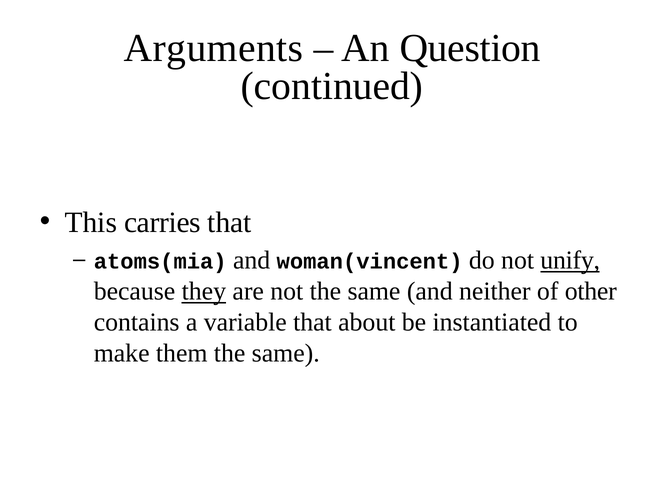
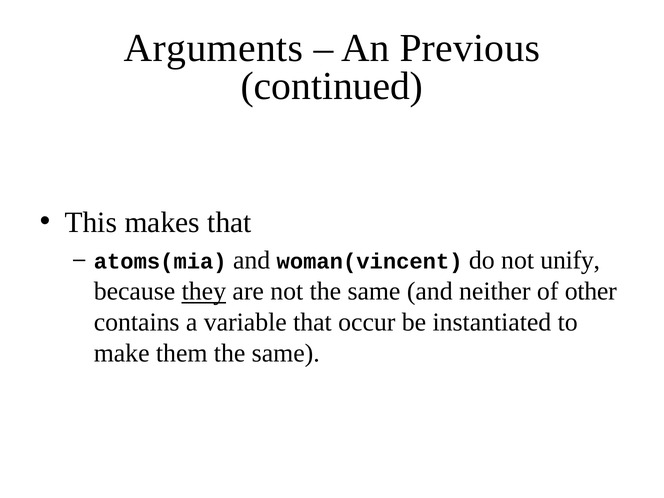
Question: Question -> Previous
carries: carries -> makes
unify underline: present -> none
about: about -> occur
